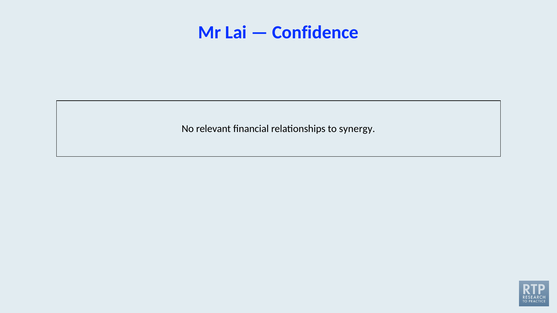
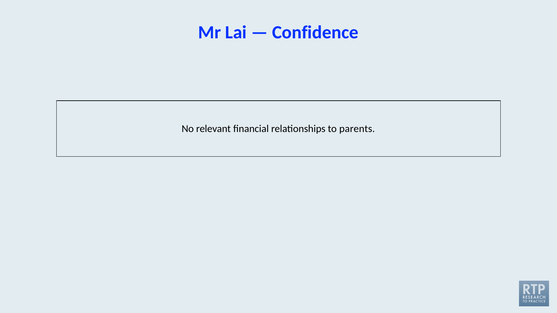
synergy: synergy -> parents
